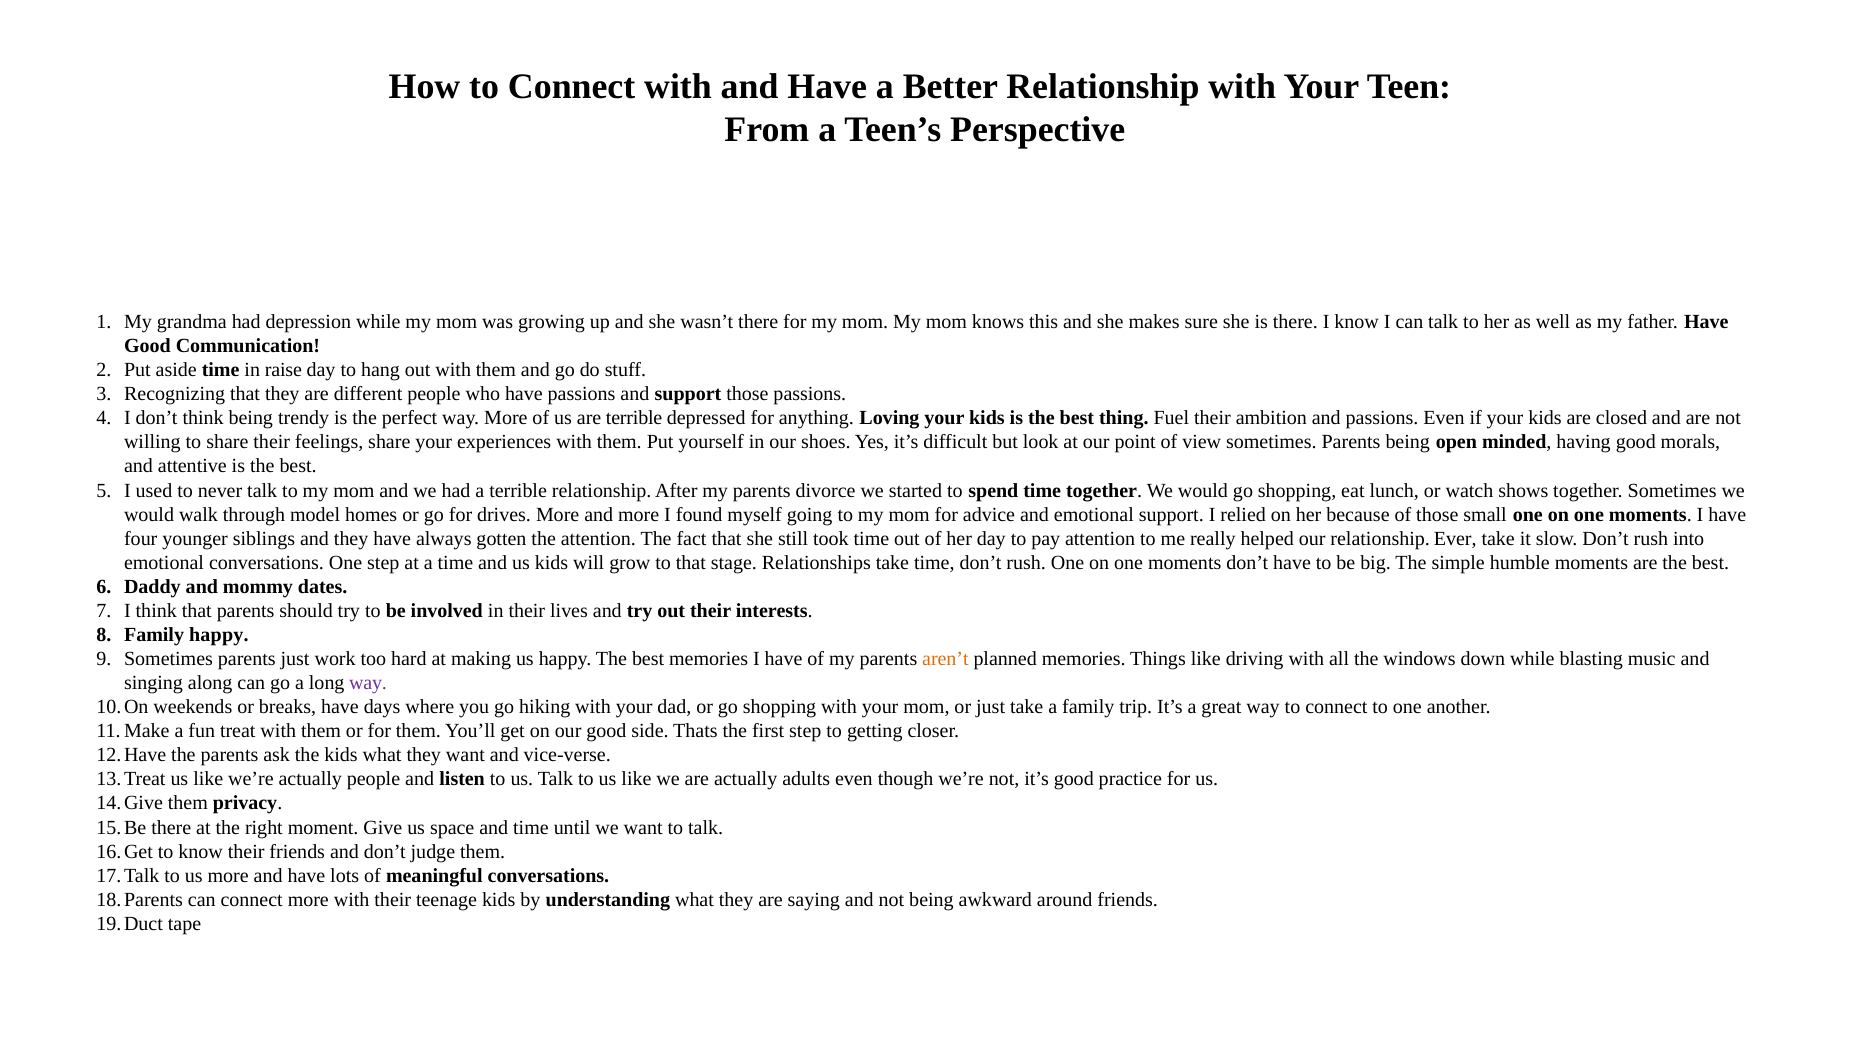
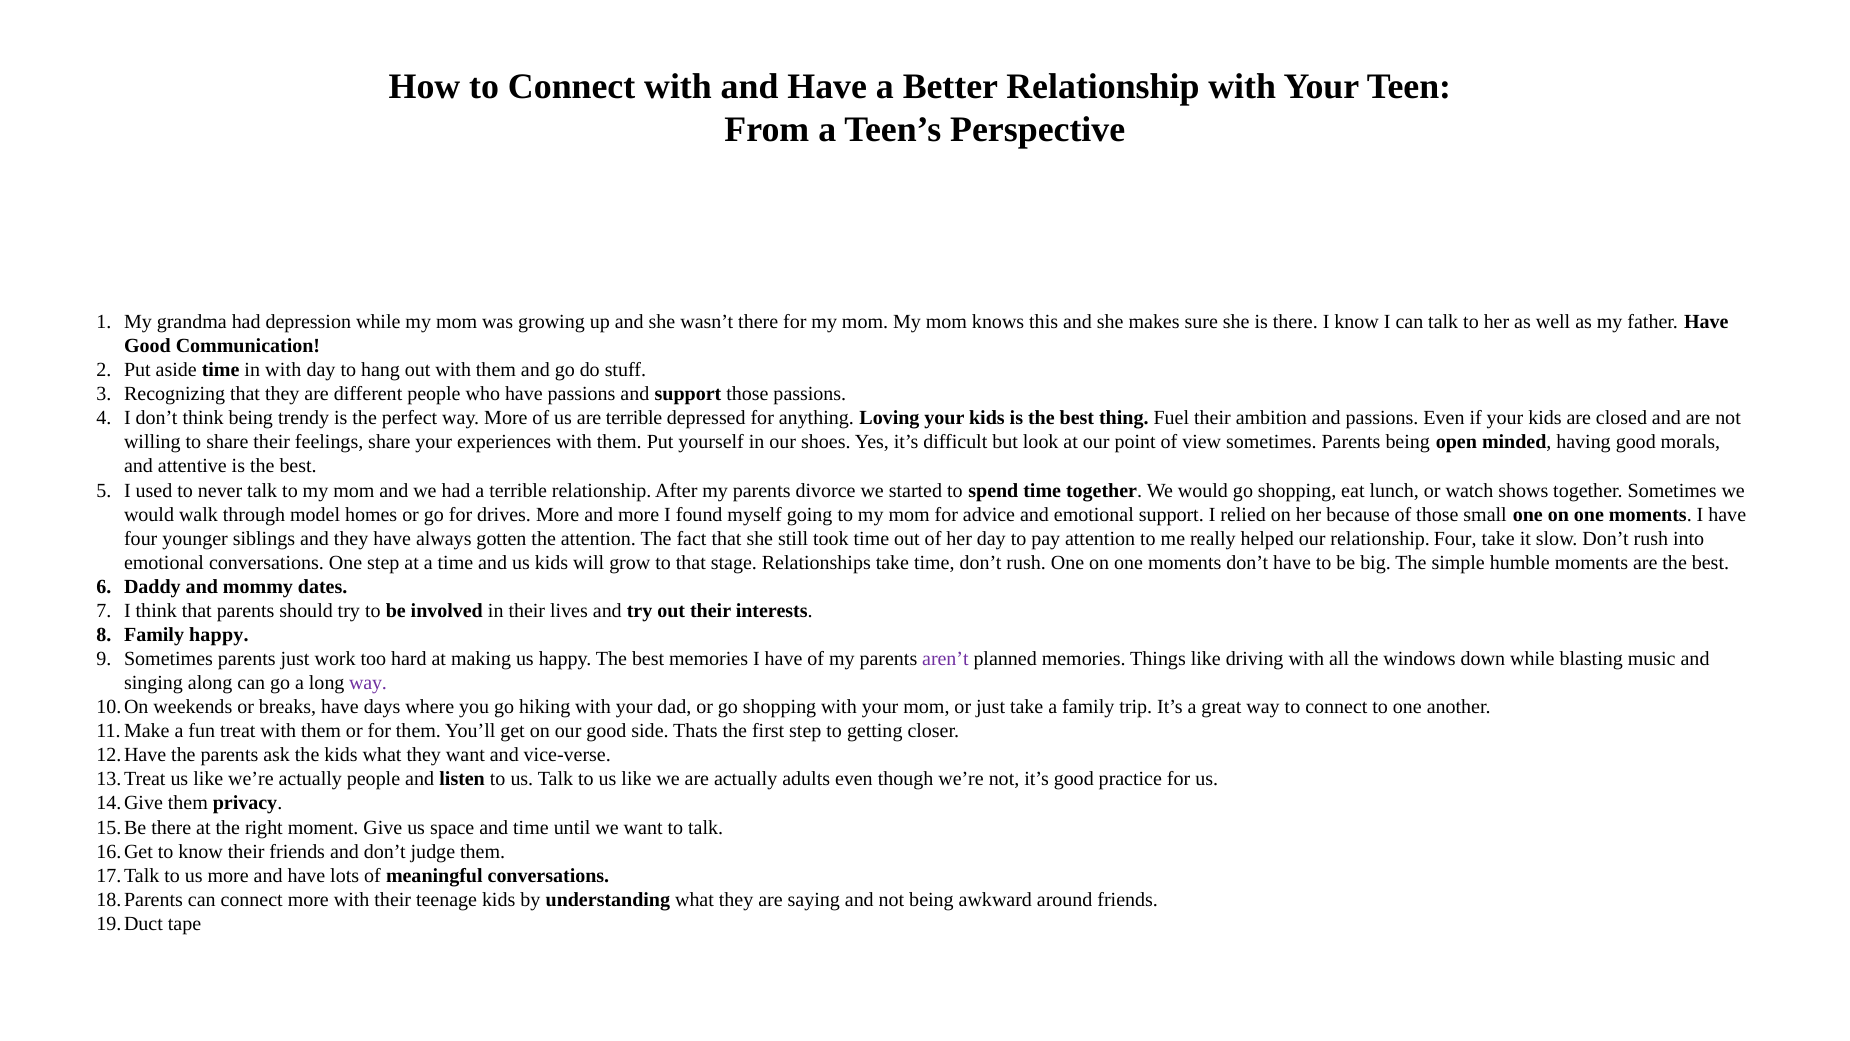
in raise: raise -> with
relationship Ever: Ever -> Four
aren’t colour: orange -> purple
